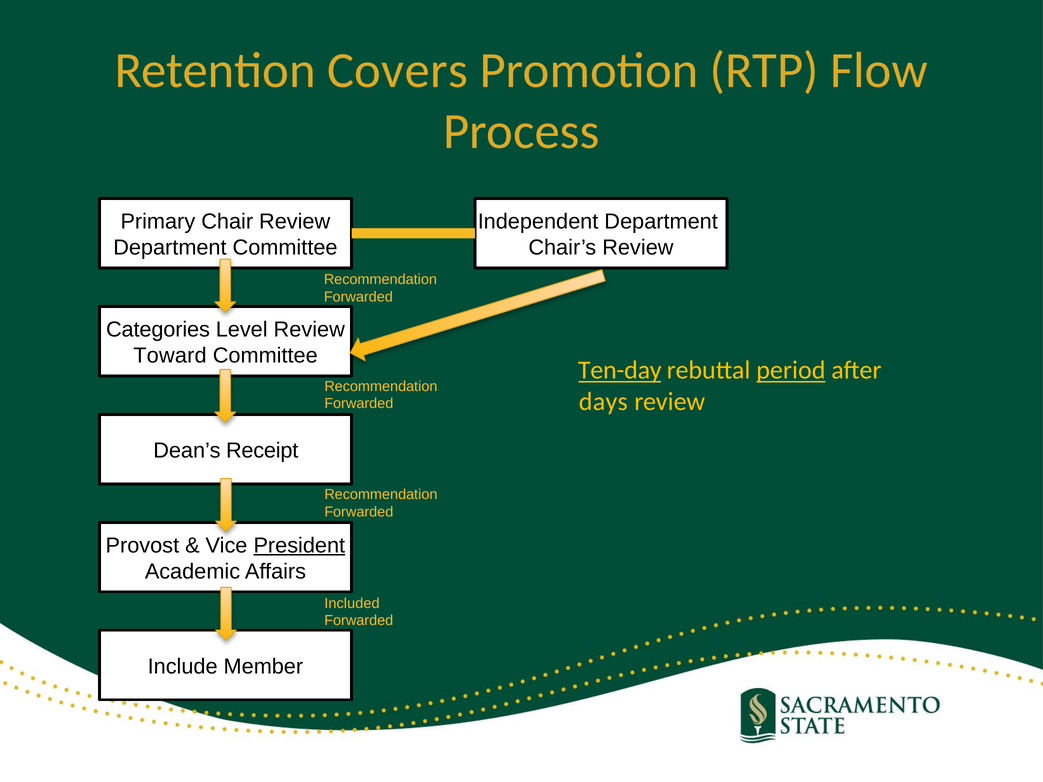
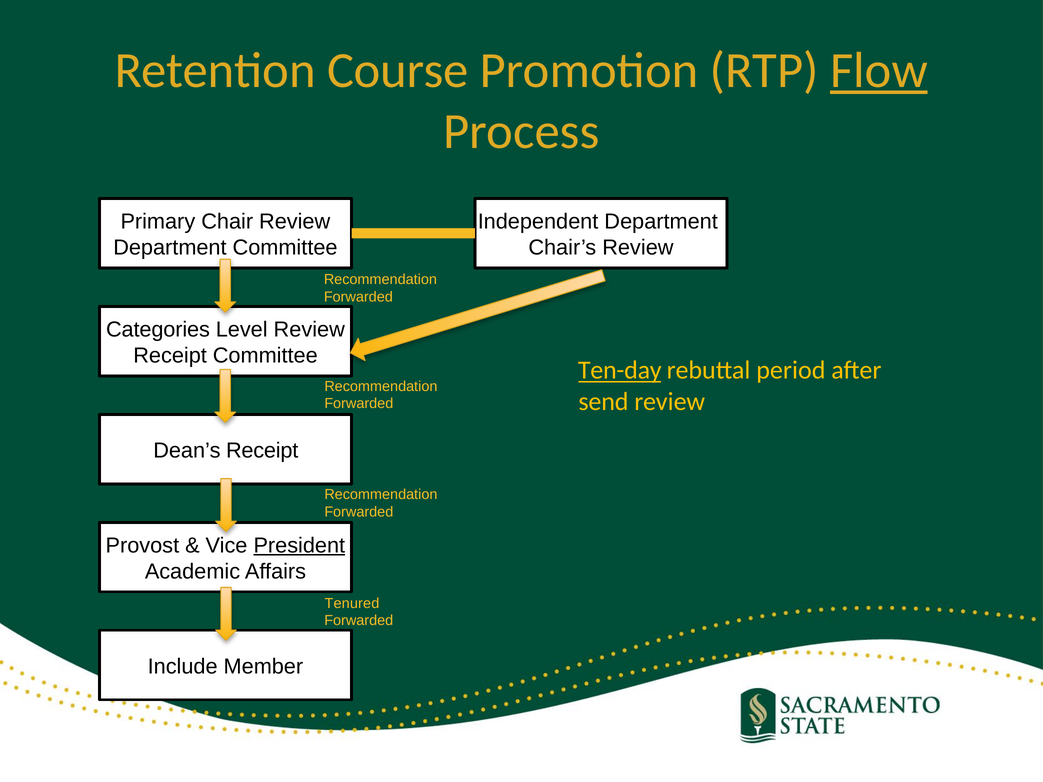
Covers: Covers -> Course
Flow underline: none -> present
Toward at (170, 356): Toward -> Receipt
period underline: present -> none
days: days -> send
Included: Included -> Tenured
